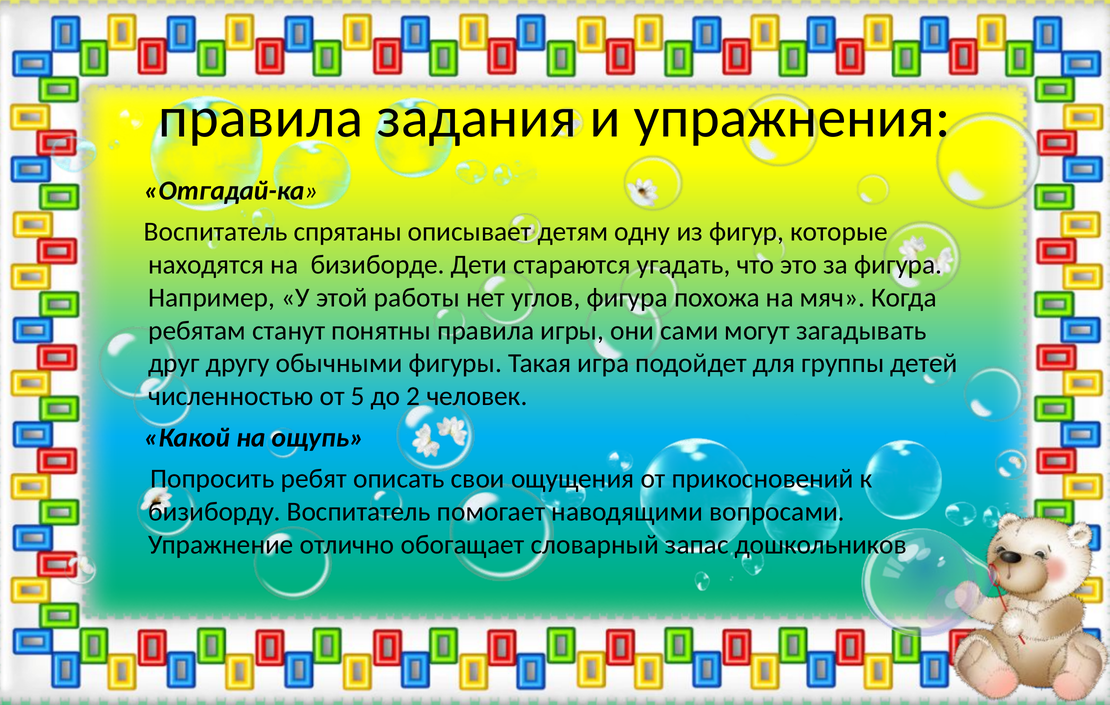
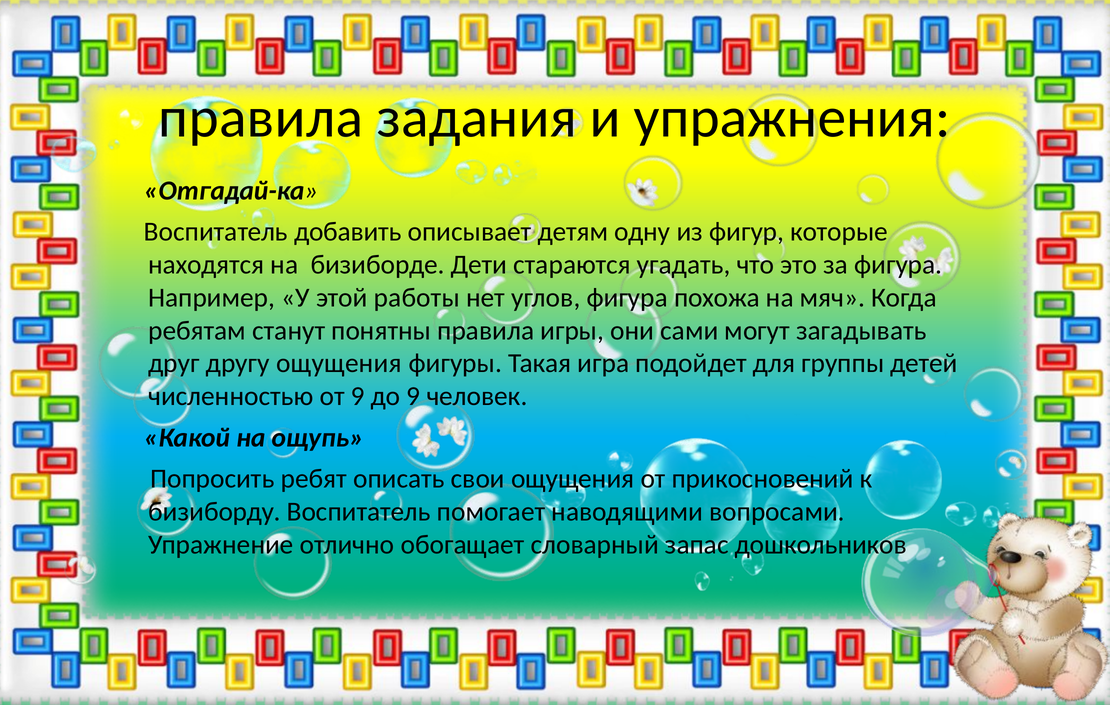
спрятаны: спрятаны -> добавить
другу обычными: обычными -> ощущения
от 5: 5 -> 9
до 2: 2 -> 9
